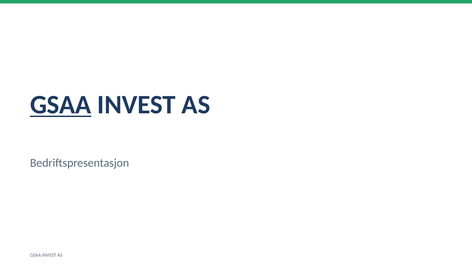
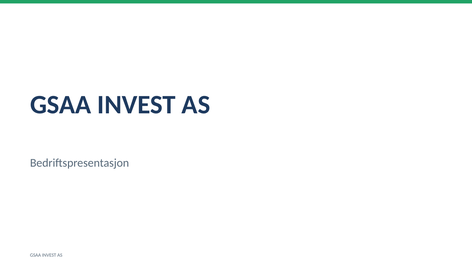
GSAA at (61, 105) underline: present -> none
